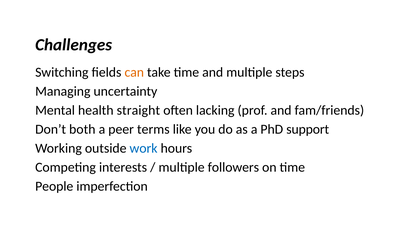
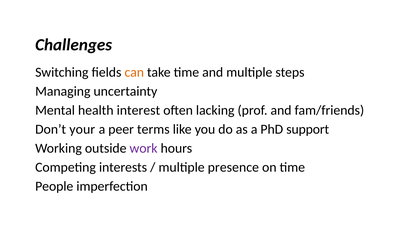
straight: straight -> interest
both: both -> your
work colour: blue -> purple
followers: followers -> presence
